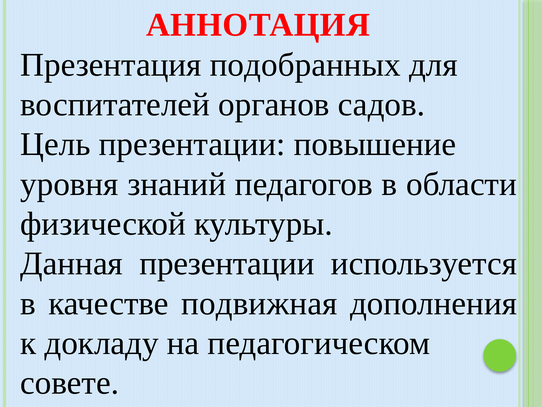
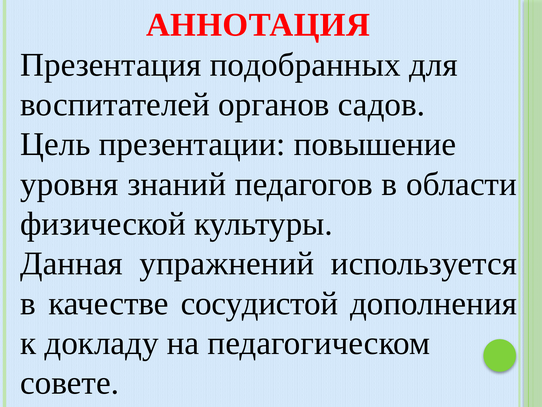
Данная презентации: презентации -> упражнений
подвижная: подвижная -> сосудистой
